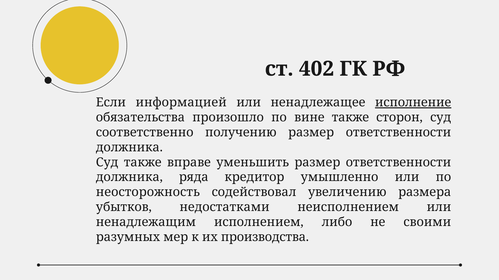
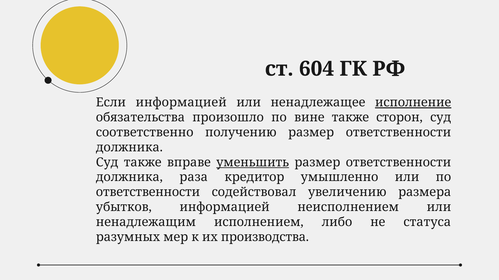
402: 402 -> 604
уменьшить underline: none -> present
ряда: ряда -> раза
неосторожность at (148, 193): неосторожность -> ответственности
убытков недостатками: недостатками -> информацией
своими: своими -> статуса
